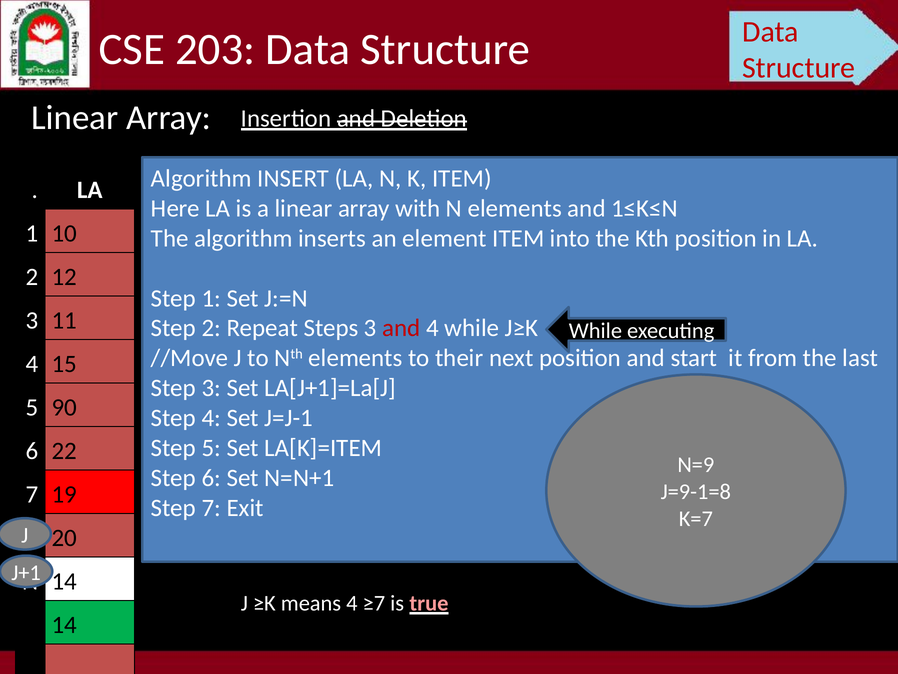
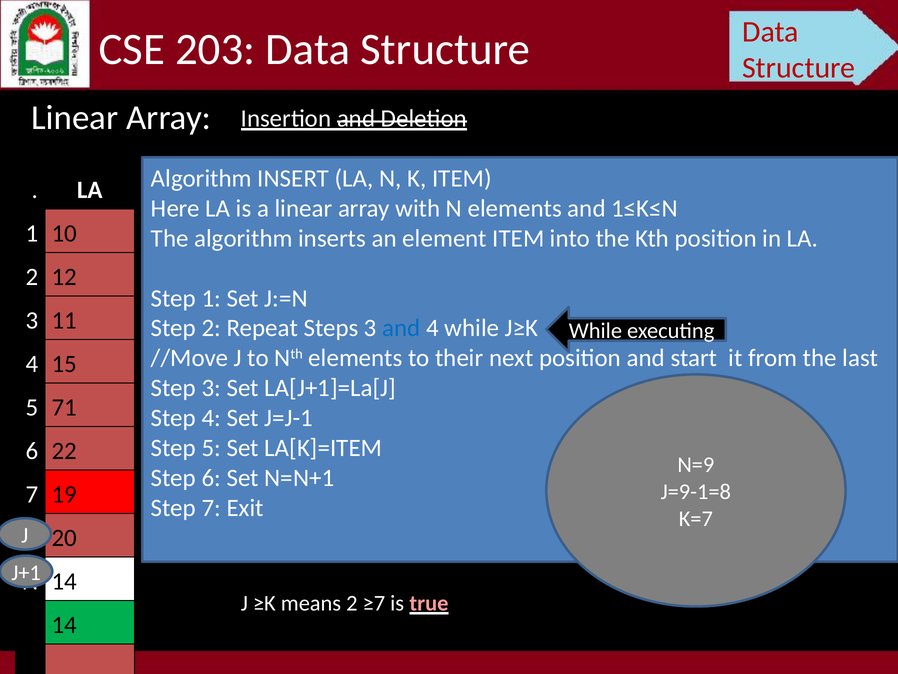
and at (401, 328) colour: red -> blue
90: 90 -> 71
means 4: 4 -> 2
